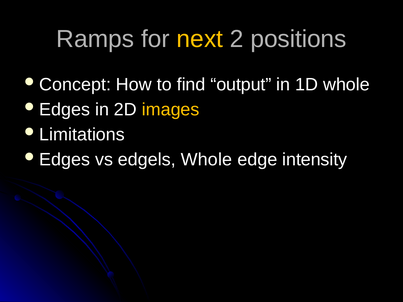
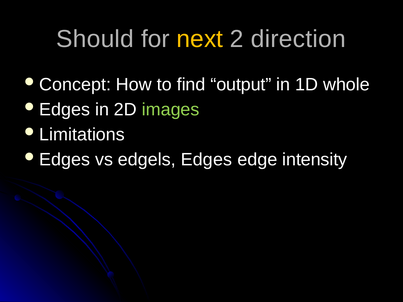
Ramps: Ramps -> Should
positions: positions -> direction
images colour: yellow -> light green
edgels Whole: Whole -> Edges
